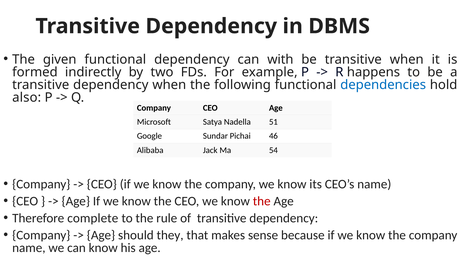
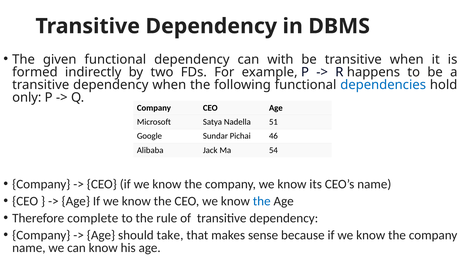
also: also -> only
the at (262, 202) colour: red -> blue
they: they -> take
